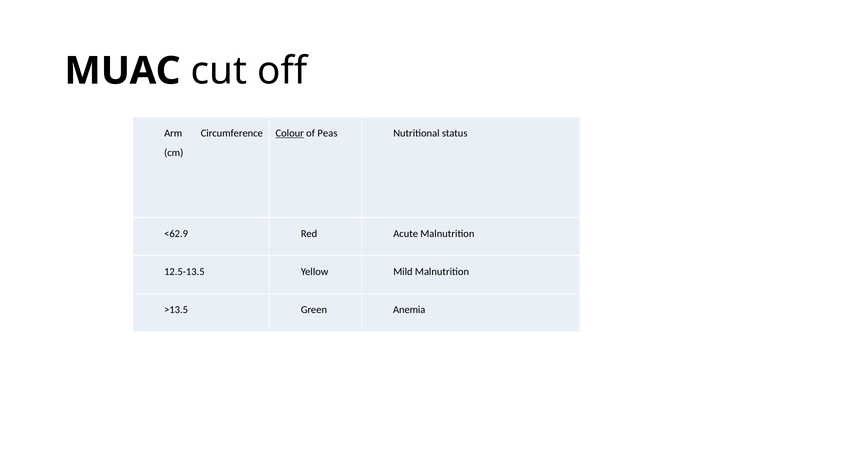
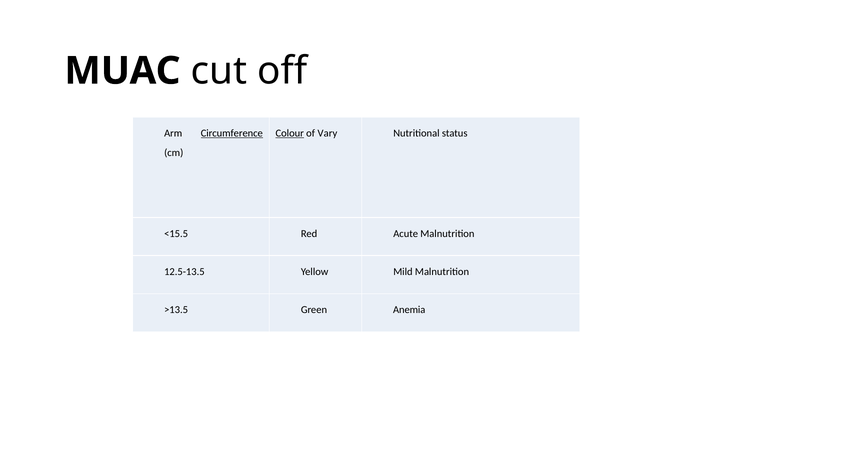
Circumference underline: none -> present
Peas: Peas -> Vary
<62.9: <62.9 -> <15.5
